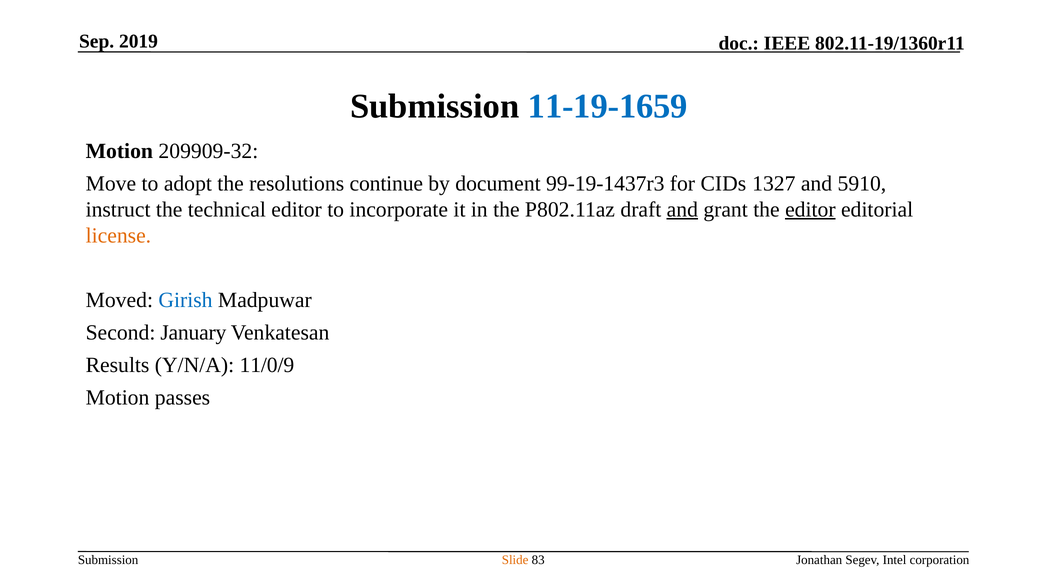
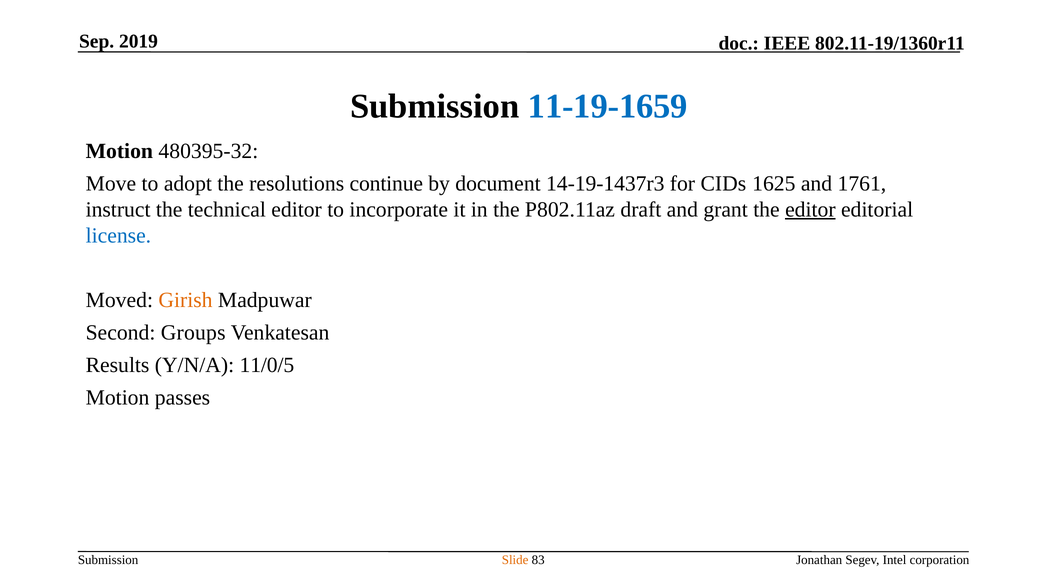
209909-32: 209909-32 -> 480395-32
99-19-1437r3: 99-19-1437r3 -> 14-19-1437r3
1327: 1327 -> 1625
5910: 5910 -> 1761
and at (682, 209) underline: present -> none
license colour: orange -> blue
Girish colour: blue -> orange
January: January -> Groups
11/0/9: 11/0/9 -> 11/0/5
